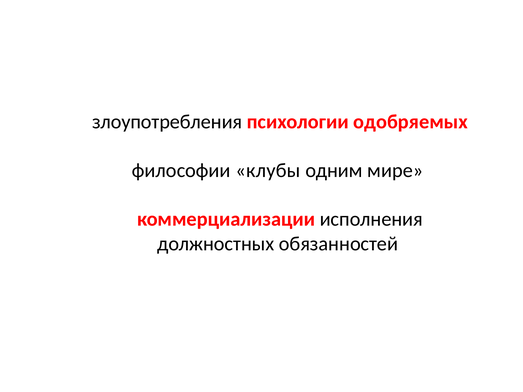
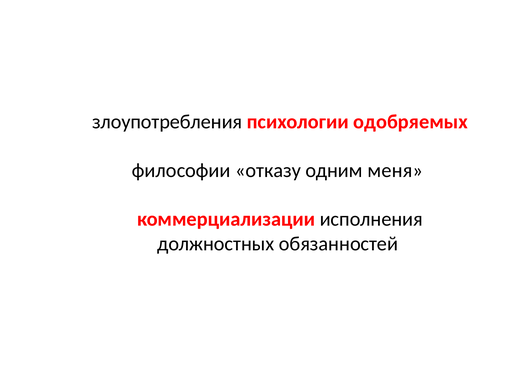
клубы: клубы -> отказу
мире: мире -> меня
